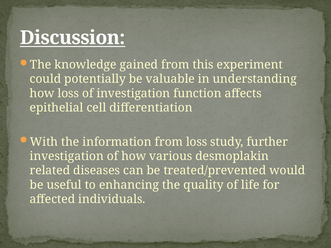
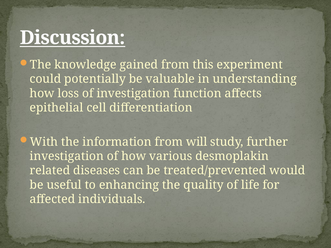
from loss: loss -> will
